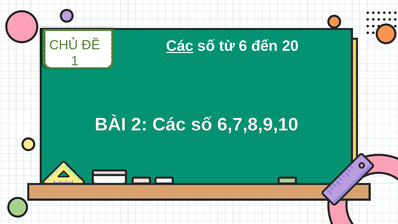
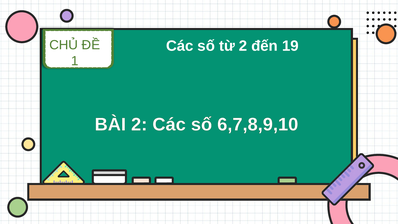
Các at (180, 46) underline: present -> none
từ 6: 6 -> 2
20: 20 -> 19
